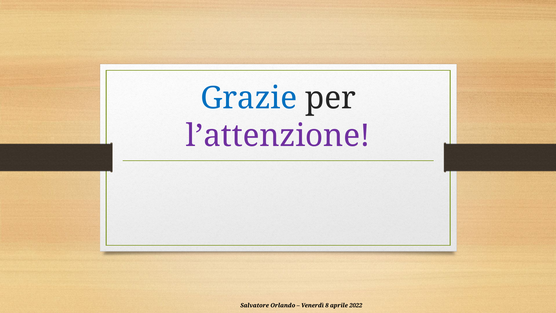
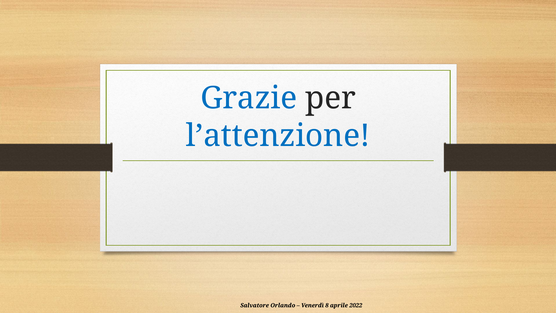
l’attenzione colour: purple -> blue
